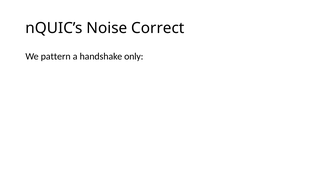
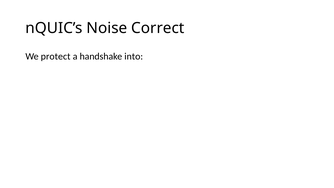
pattern: pattern -> protect
only: only -> into
